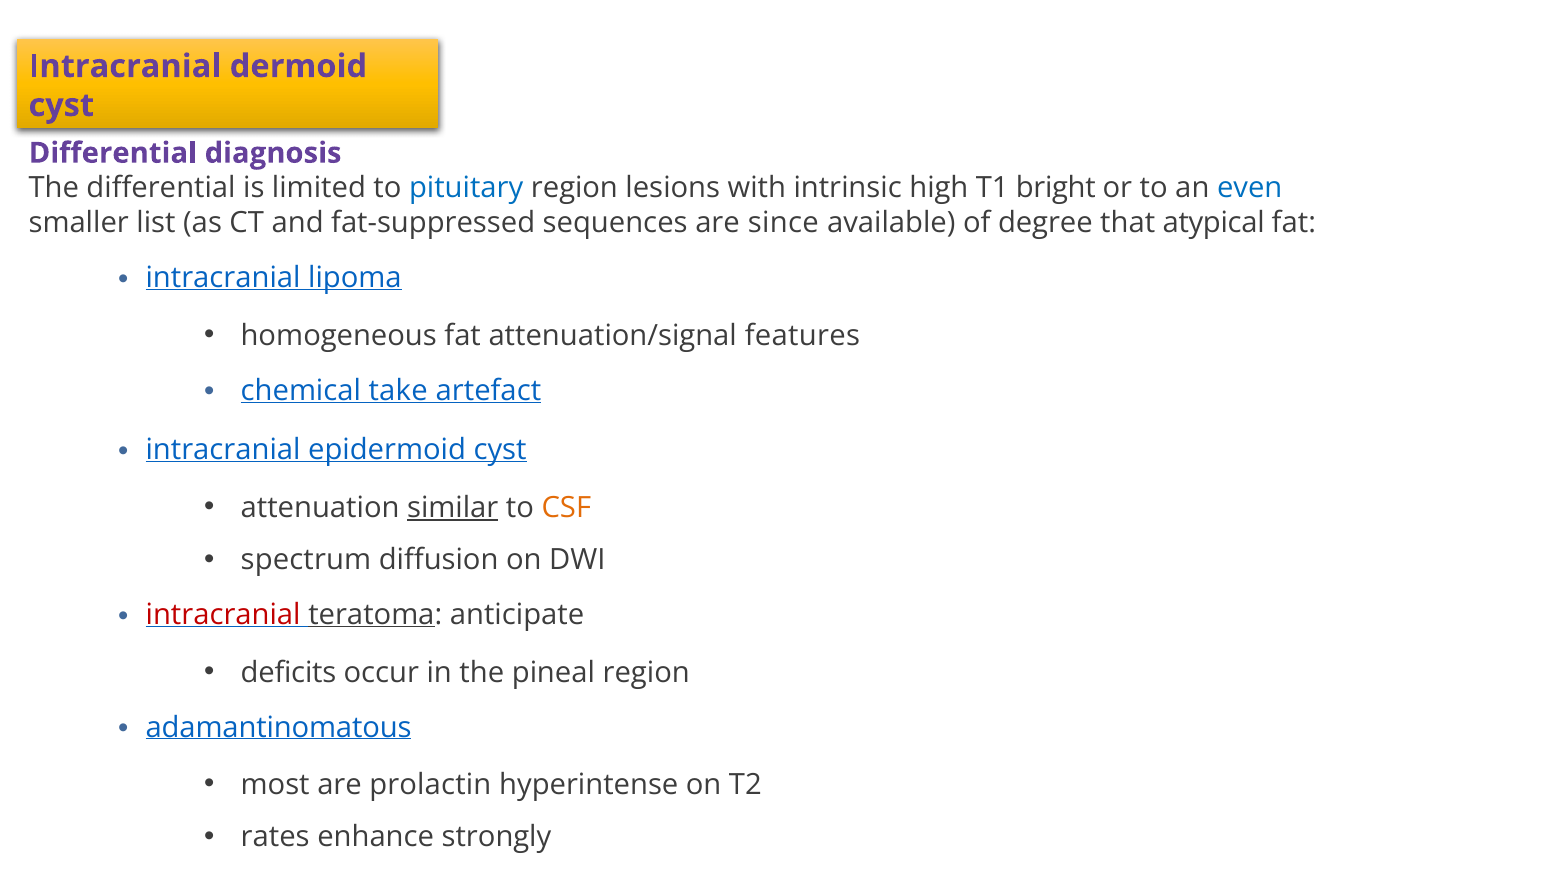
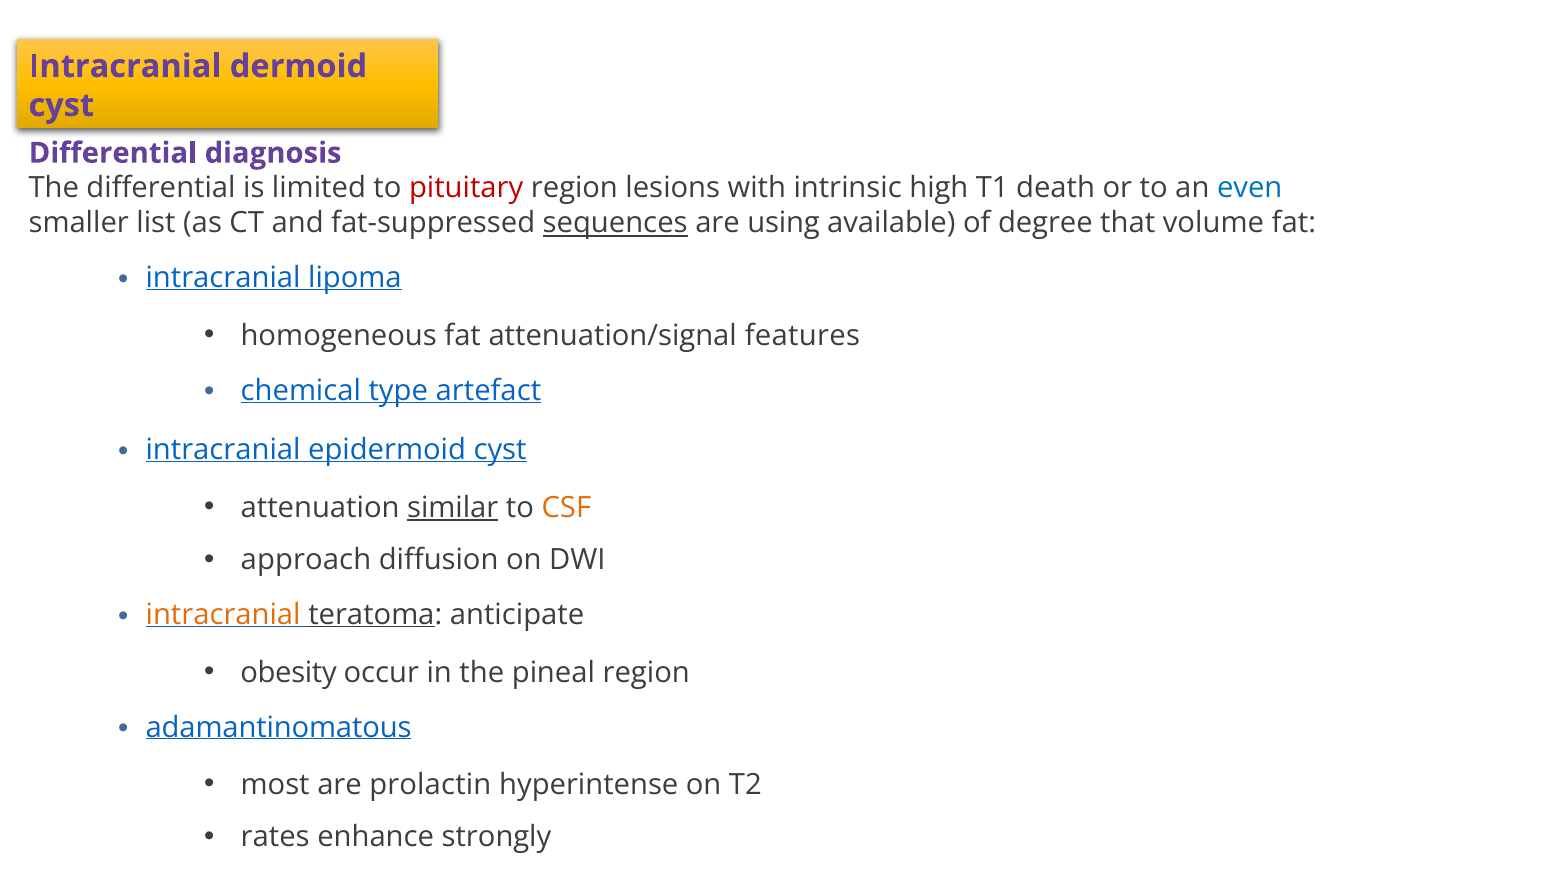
pituitary colour: blue -> red
bright: bright -> death
sequences underline: none -> present
since: since -> using
atypical: atypical -> volume
take: take -> type
spectrum: spectrum -> approach
intracranial at (223, 615) colour: red -> orange
deficits: deficits -> obesity
